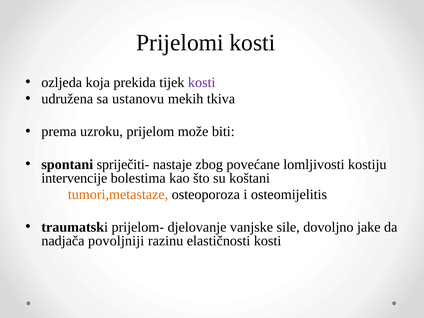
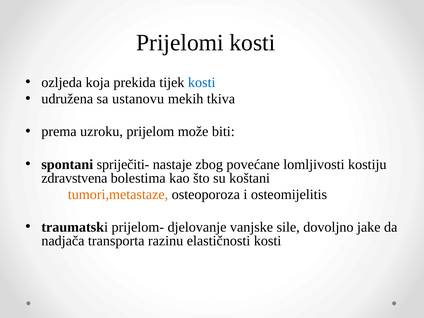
kosti at (202, 83) colour: purple -> blue
intervencije: intervencije -> zdravstvena
povoljniji: povoljniji -> transporta
